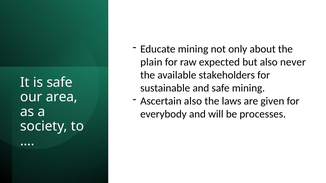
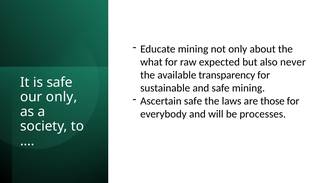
plain: plain -> what
stakeholders: stakeholders -> transparency
our area: area -> only
Ascertain also: also -> safe
given: given -> those
